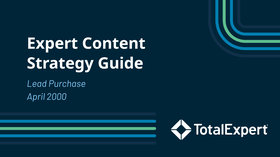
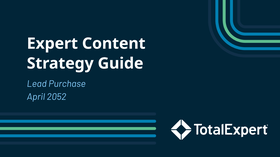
2000: 2000 -> 2052
